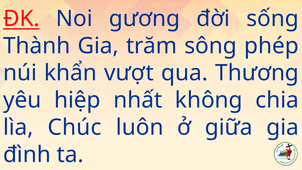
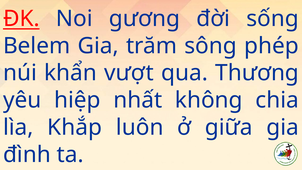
Thành: Thành -> Belem
Chúc: Chúc -> Khắp
